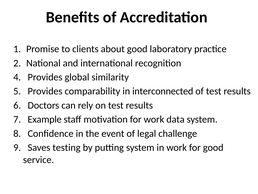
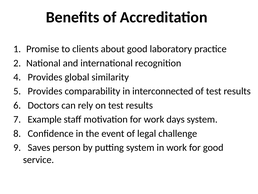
data: data -> days
testing: testing -> person
